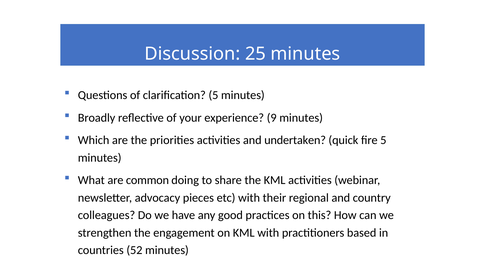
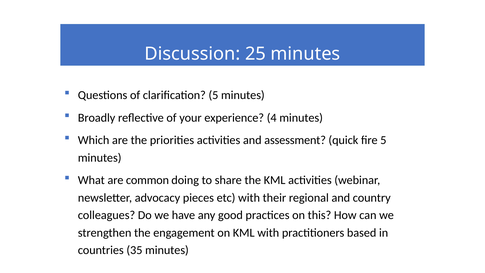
9: 9 -> 4
undertaken: undertaken -> assessment
52: 52 -> 35
